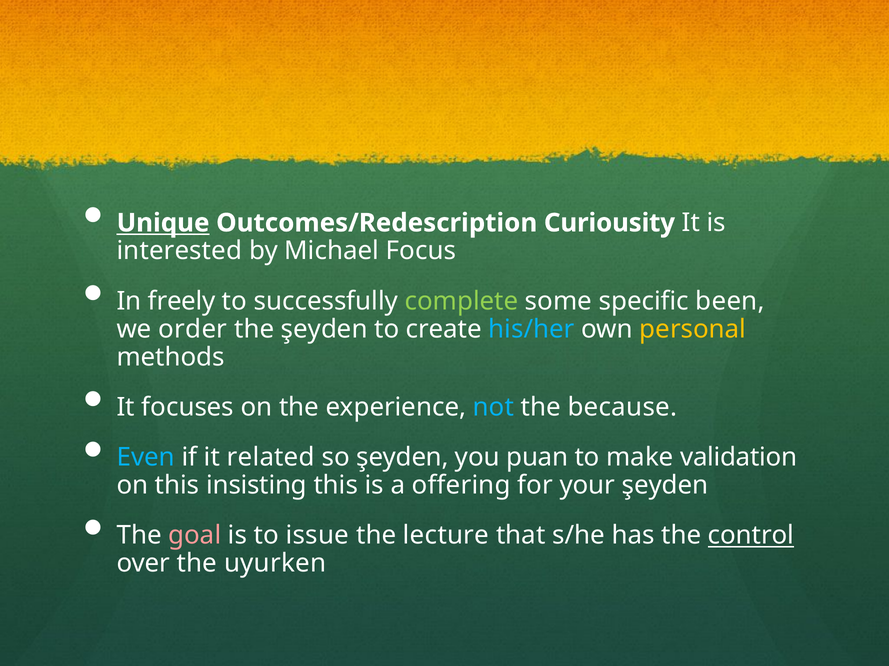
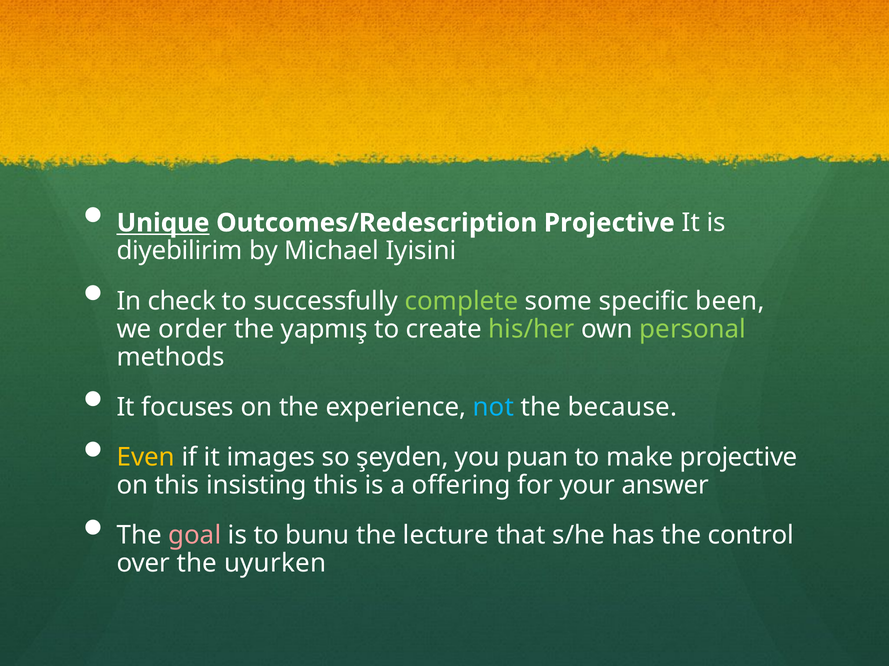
Outcomes/Redescription Curiousity: Curiousity -> Projective
interested: interested -> diyebilirim
Focus: Focus -> Iyisini
freely: freely -> check
the şeyden: şeyden -> yapmış
his/her colour: light blue -> light green
personal colour: yellow -> light green
Even colour: light blue -> yellow
related: related -> images
make validation: validation -> projective
your şeyden: şeyden -> answer
issue: issue -> bunu
control underline: present -> none
